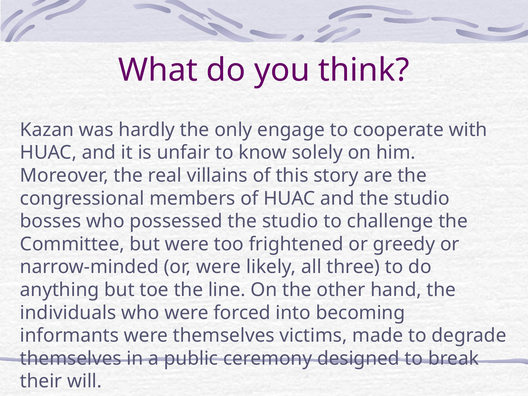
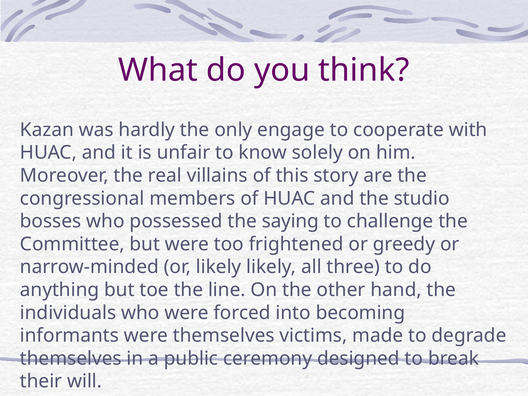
possessed the studio: studio -> saying
or were: were -> likely
